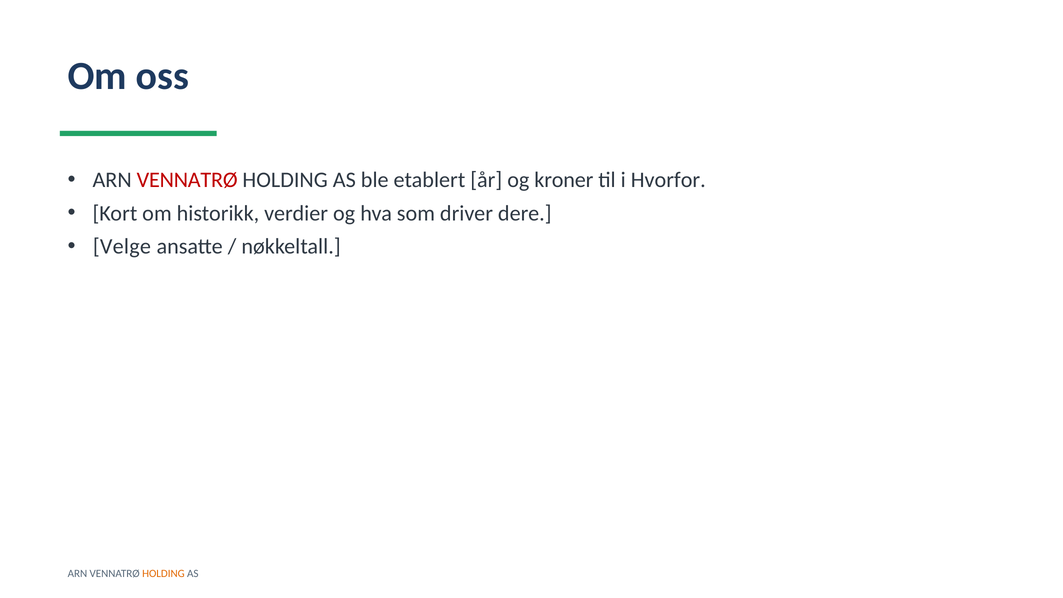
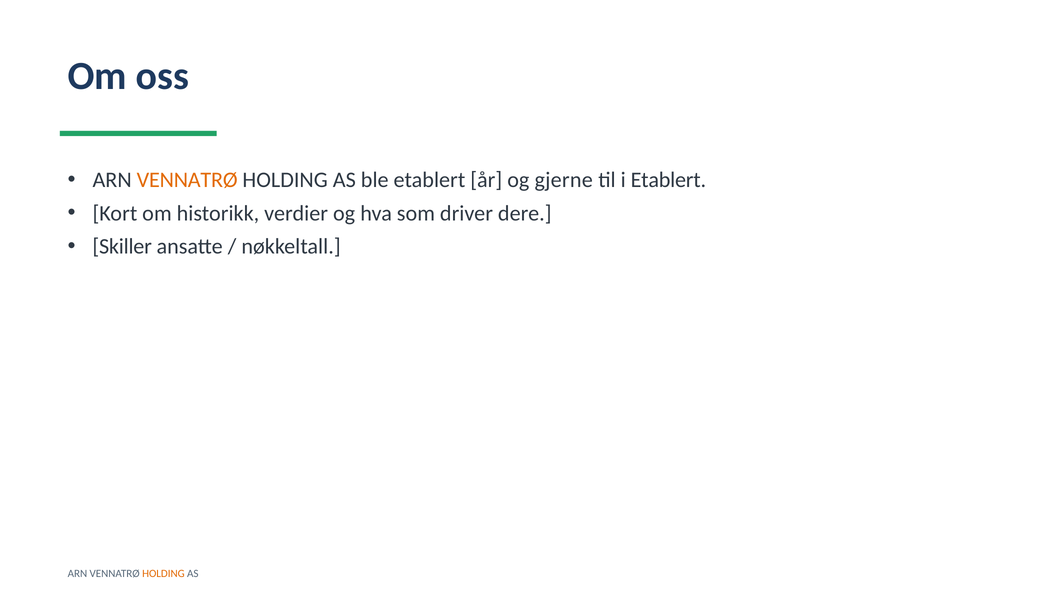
VENNATRØ at (187, 180) colour: red -> orange
kroner: kroner -> gjerne
i Hvorfor: Hvorfor -> Etablert
Velge: Velge -> Skiller
